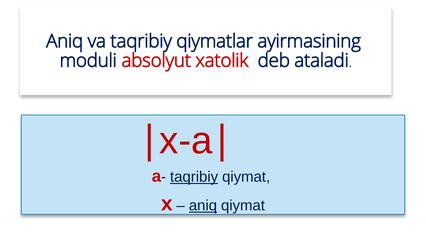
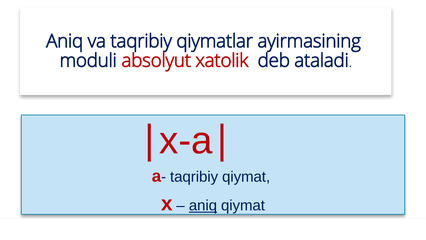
taqribiy at (194, 177) underline: present -> none
